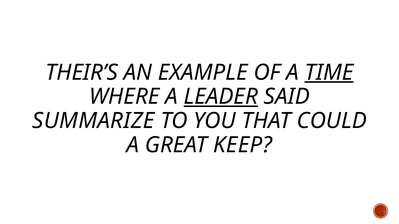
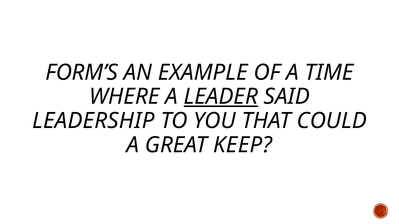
THEIR’S: THEIR’S -> FORM’S
TIME underline: present -> none
SUMMARIZE: SUMMARIZE -> LEADERSHIP
